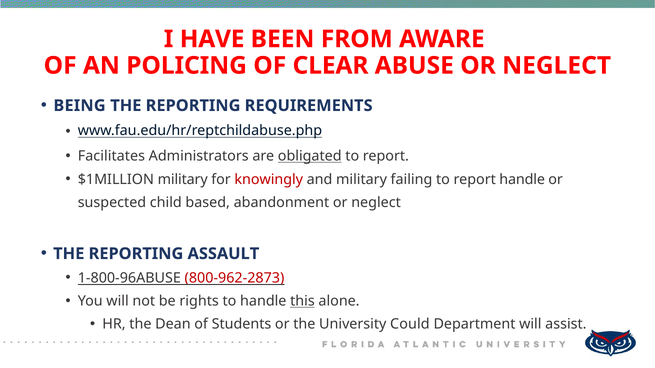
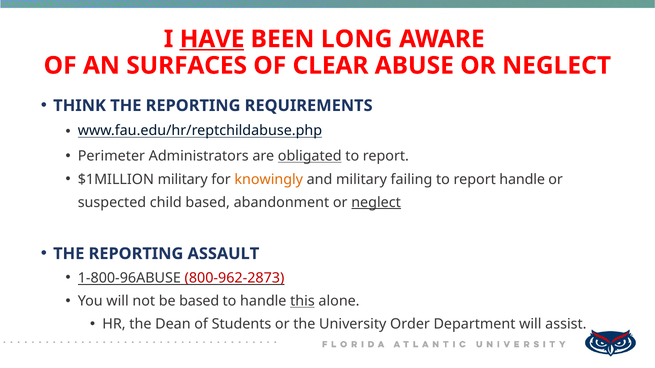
HAVE underline: none -> present
FROM: FROM -> LONG
POLICING: POLICING -> SURFACES
BEING: BEING -> THINK
Facilitates: Facilitates -> Perimeter
knowingly colour: red -> orange
neglect at (376, 203) underline: none -> present
be rights: rights -> based
Could: Could -> Order
